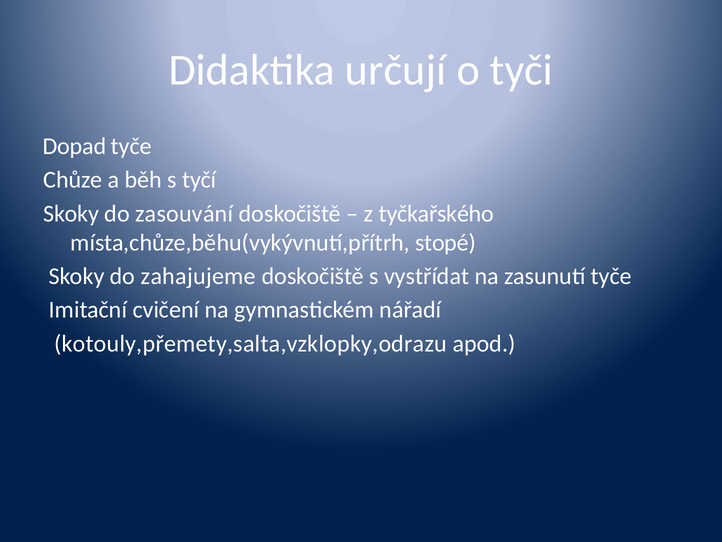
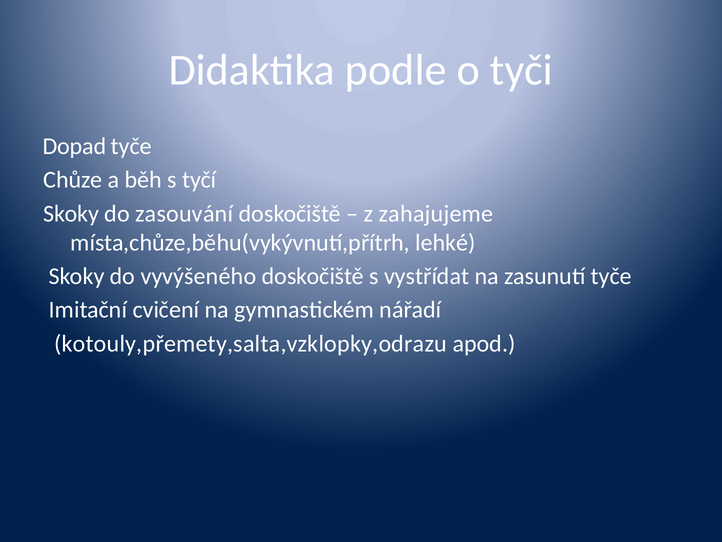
určují: určují -> podle
tyčkařského: tyčkařského -> zahajujeme
stopé: stopé -> lehké
zahajujeme: zahajujeme -> vyvýšeného
